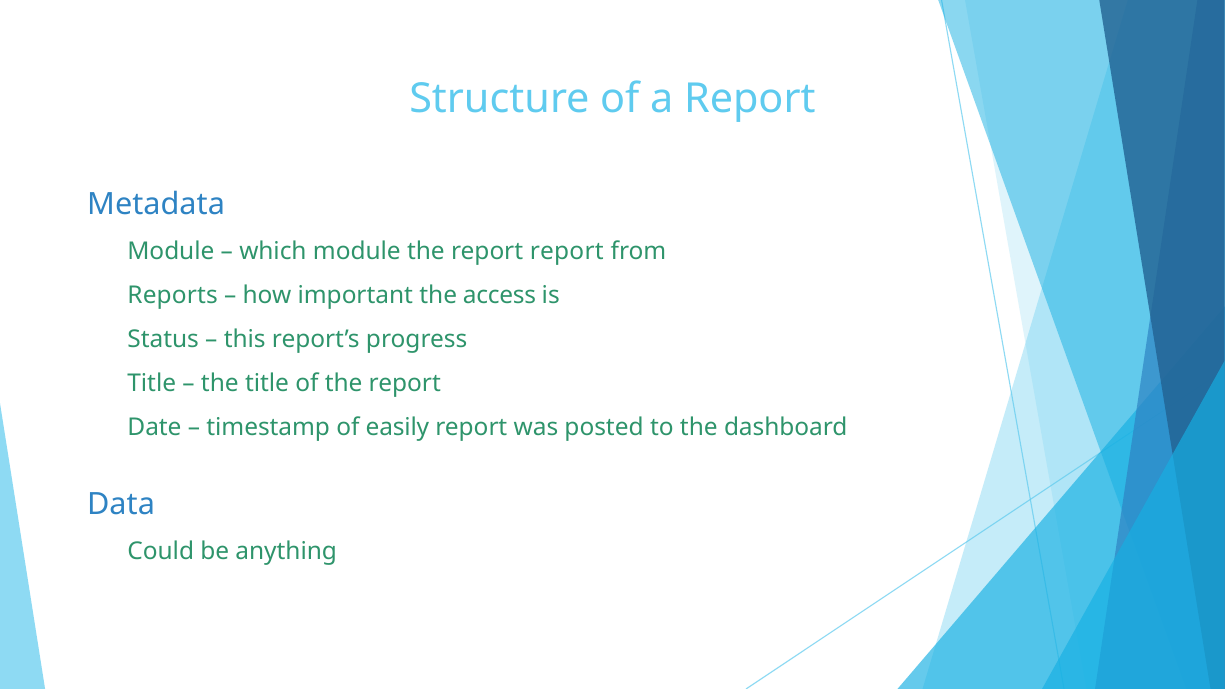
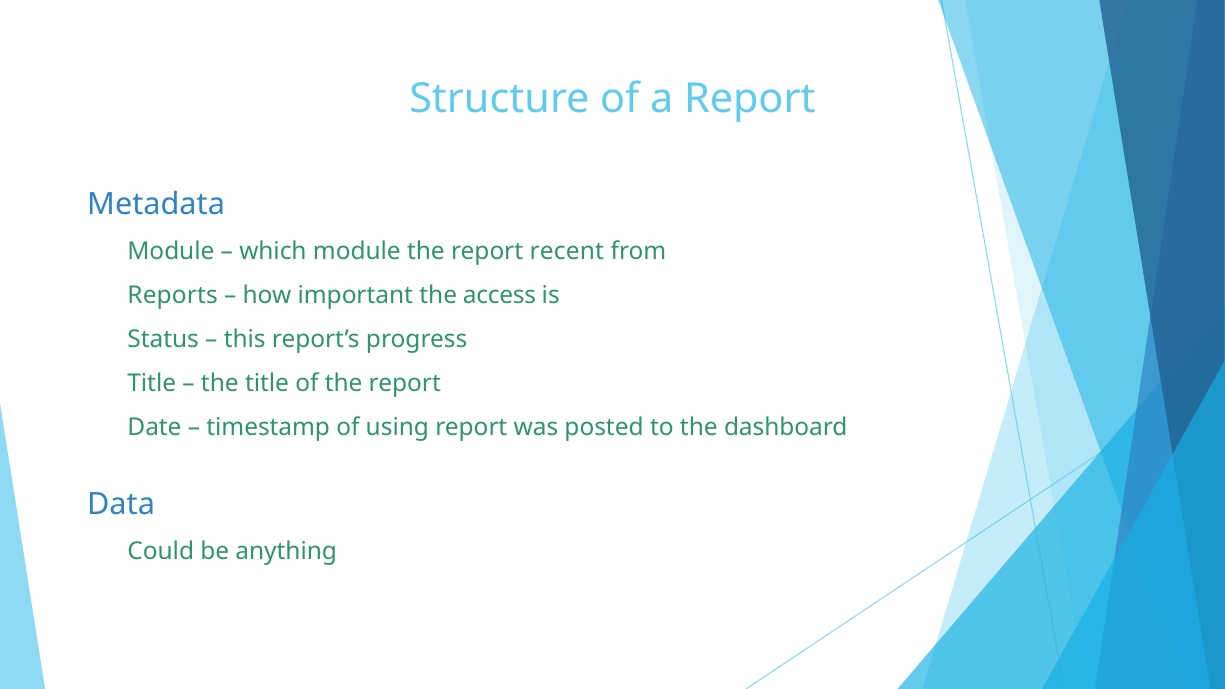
report report: report -> recent
easily: easily -> using
